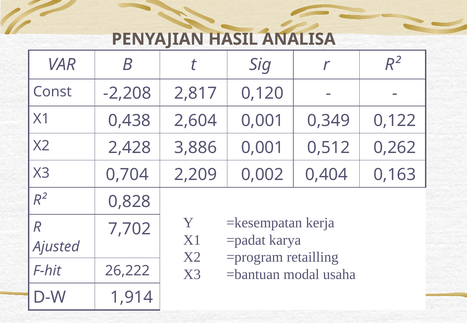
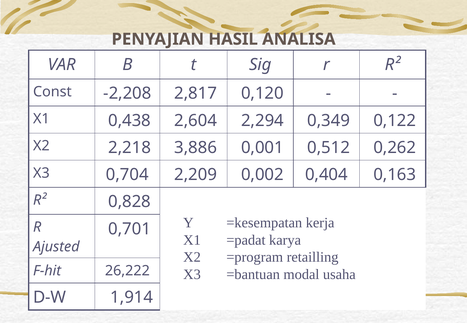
2,604 0,001: 0,001 -> 2,294
2,428: 2,428 -> 2,218
7,702: 7,702 -> 0,701
